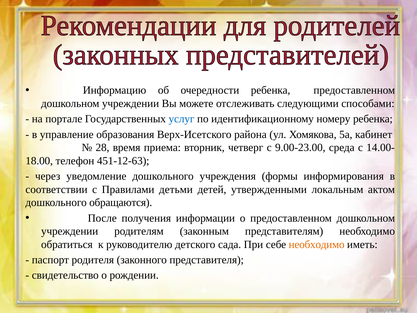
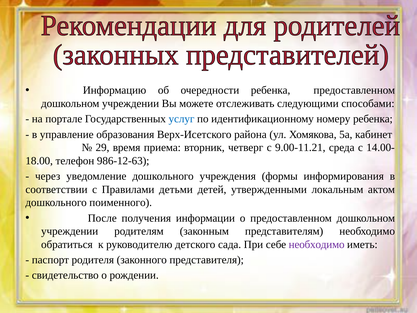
28: 28 -> 29
9.00-23.00: 9.00-23.00 -> 9.00-11.21
451-12-63: 451-12-63 -> 986-12-63
обращаются: обращаются -> поименного
необходимо at (317, 244) colour: orange -> purple
